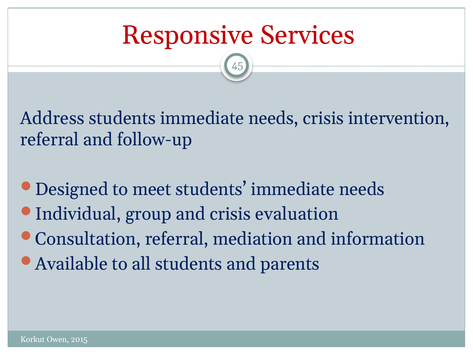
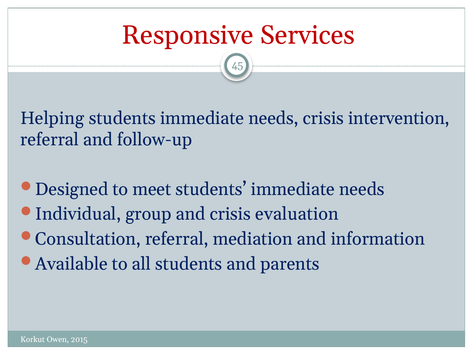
Address: Address -> Helping
